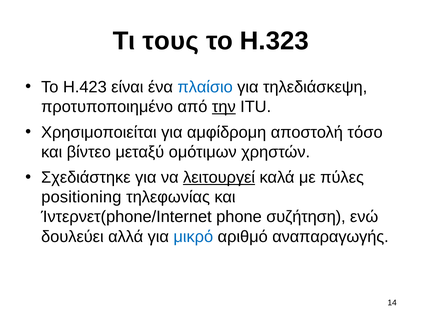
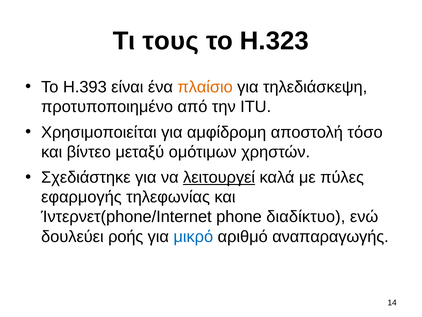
H.423: H.423 -> H.393
πλαίσιο colour: blue -> orange
την underline: present -> none
positioning: positioning -> εφαρμογής
συζήτηση: συζήτηση -> διαδίκτυο
αλλά: αλλά -> ροής
